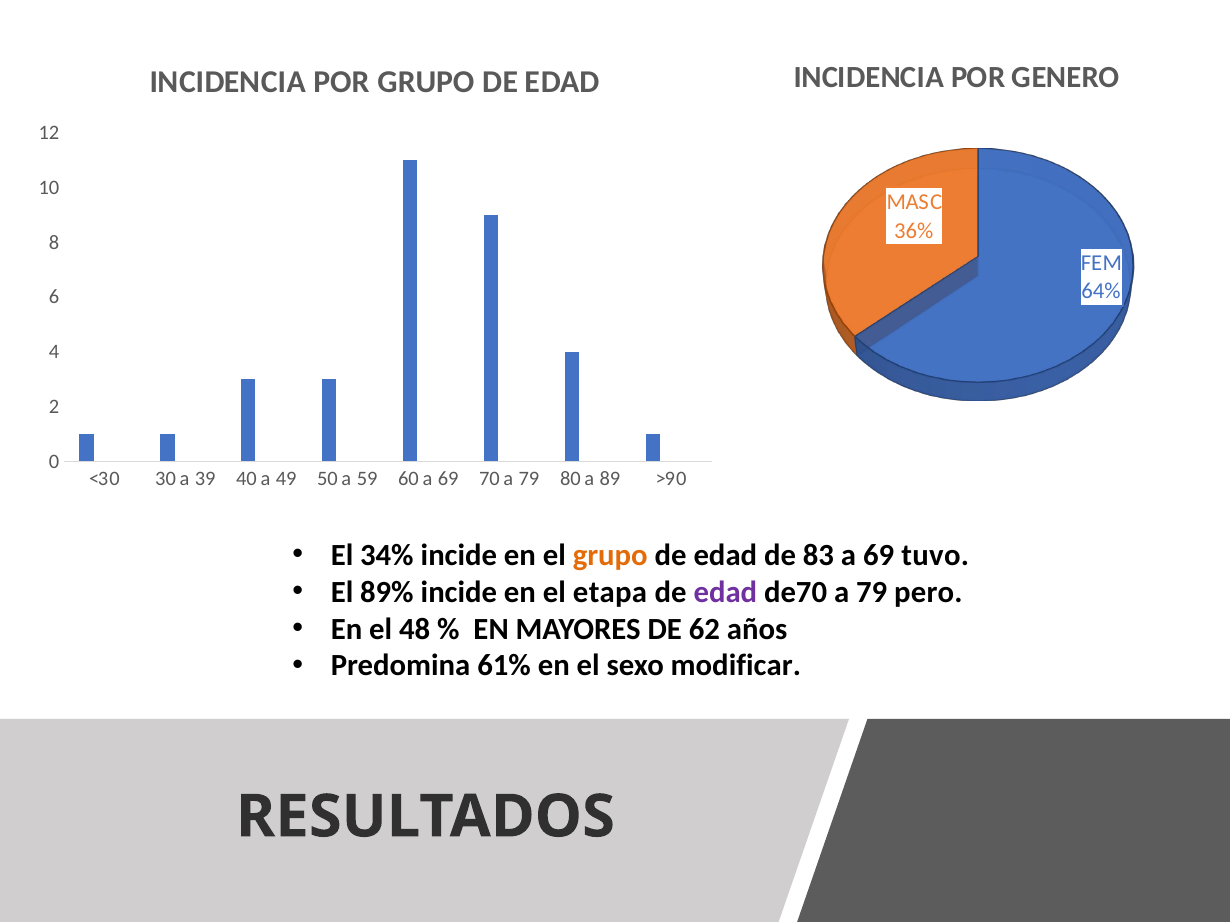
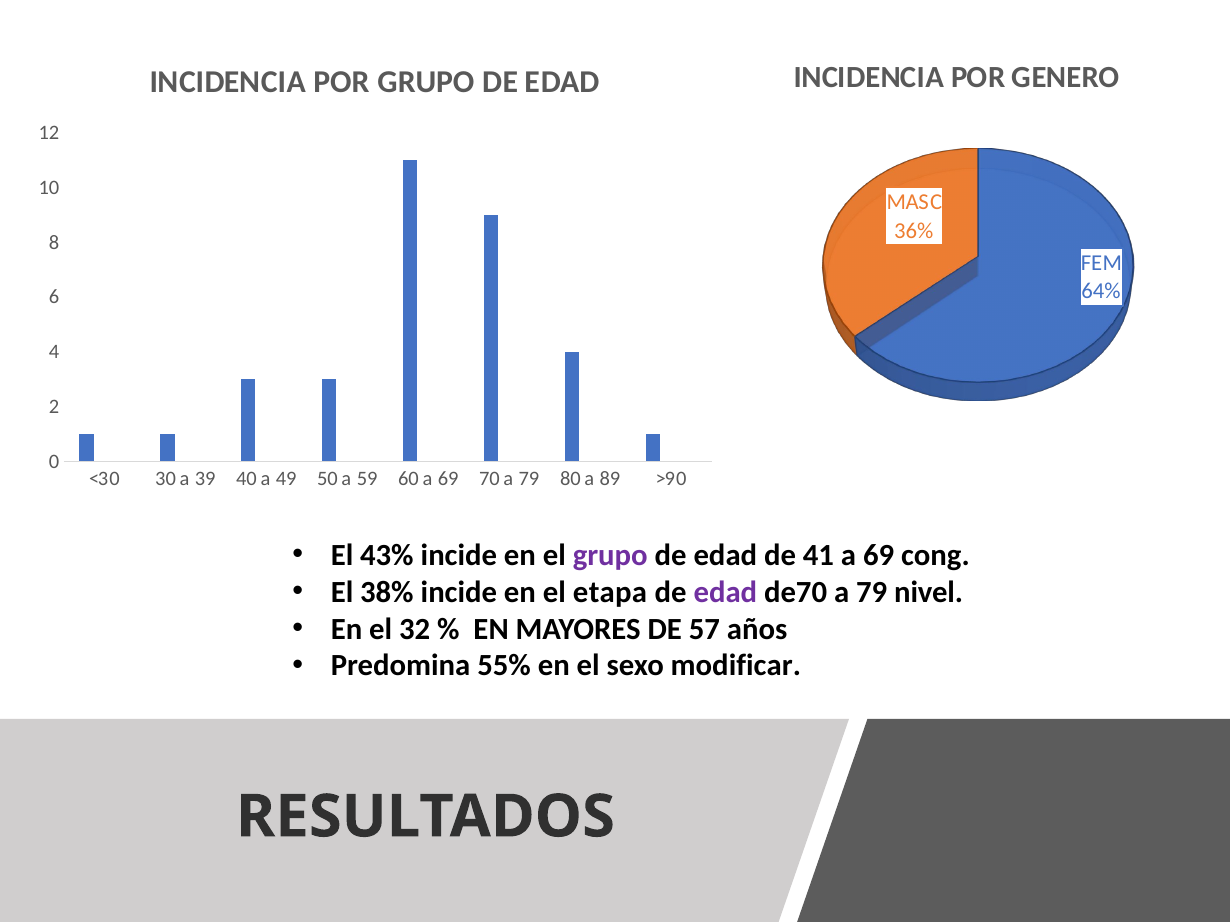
34%: 34% -> 43%
grupo at (610, 555) colour: orange -> purple
83: 83 -> 41
tuvo: tuvo -> cong
89%: 89% -> 38%
pero: pero -> nivel
48: 48 -> 32
62: 62 -> 57
61%: 61% -> 55%
